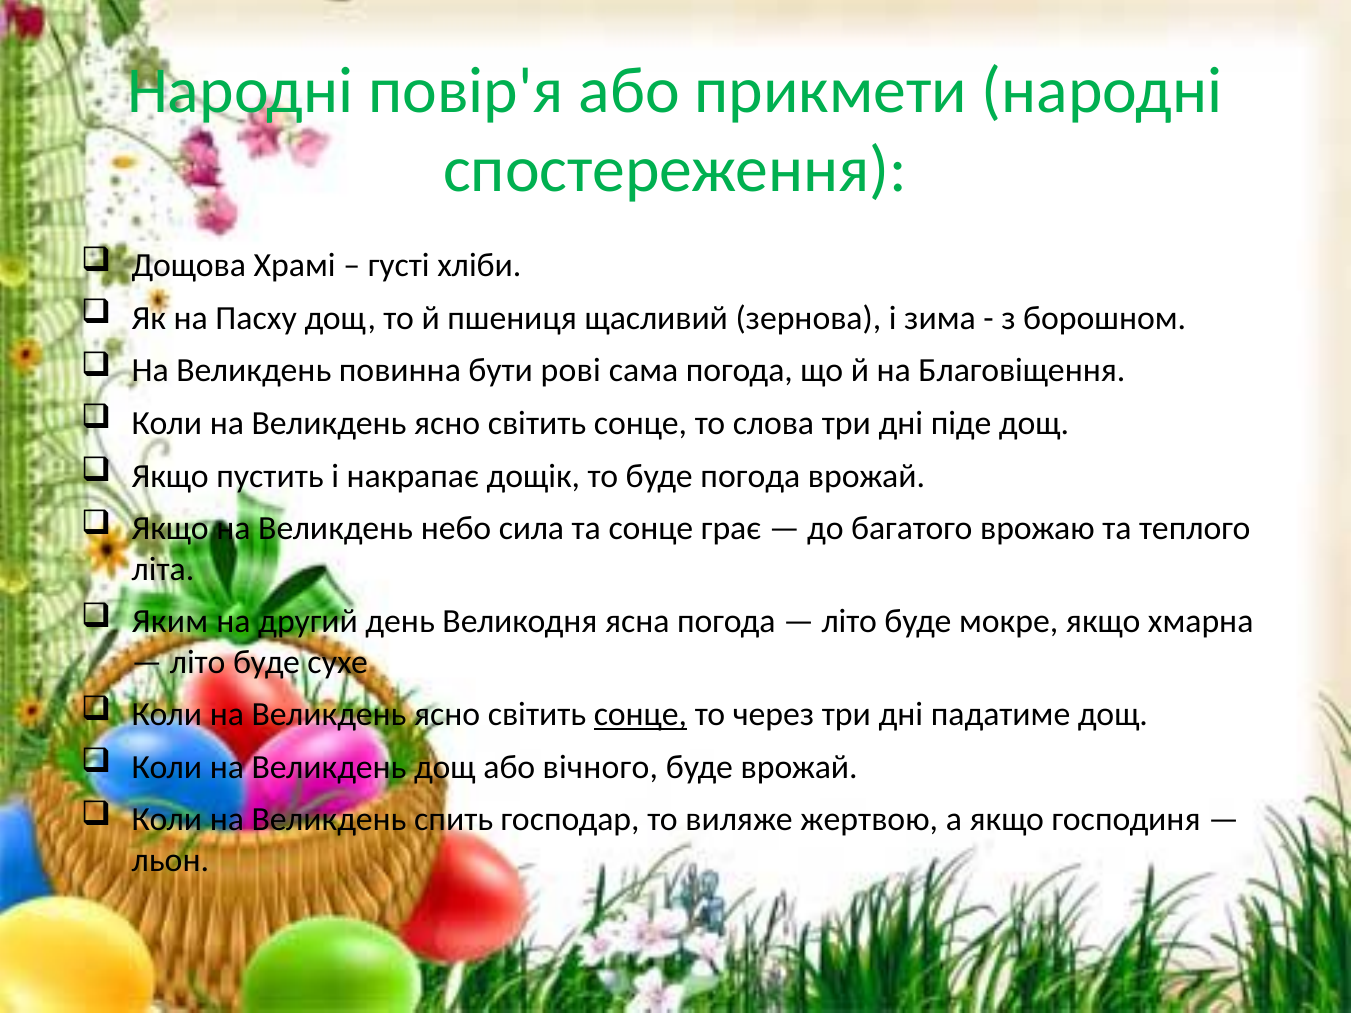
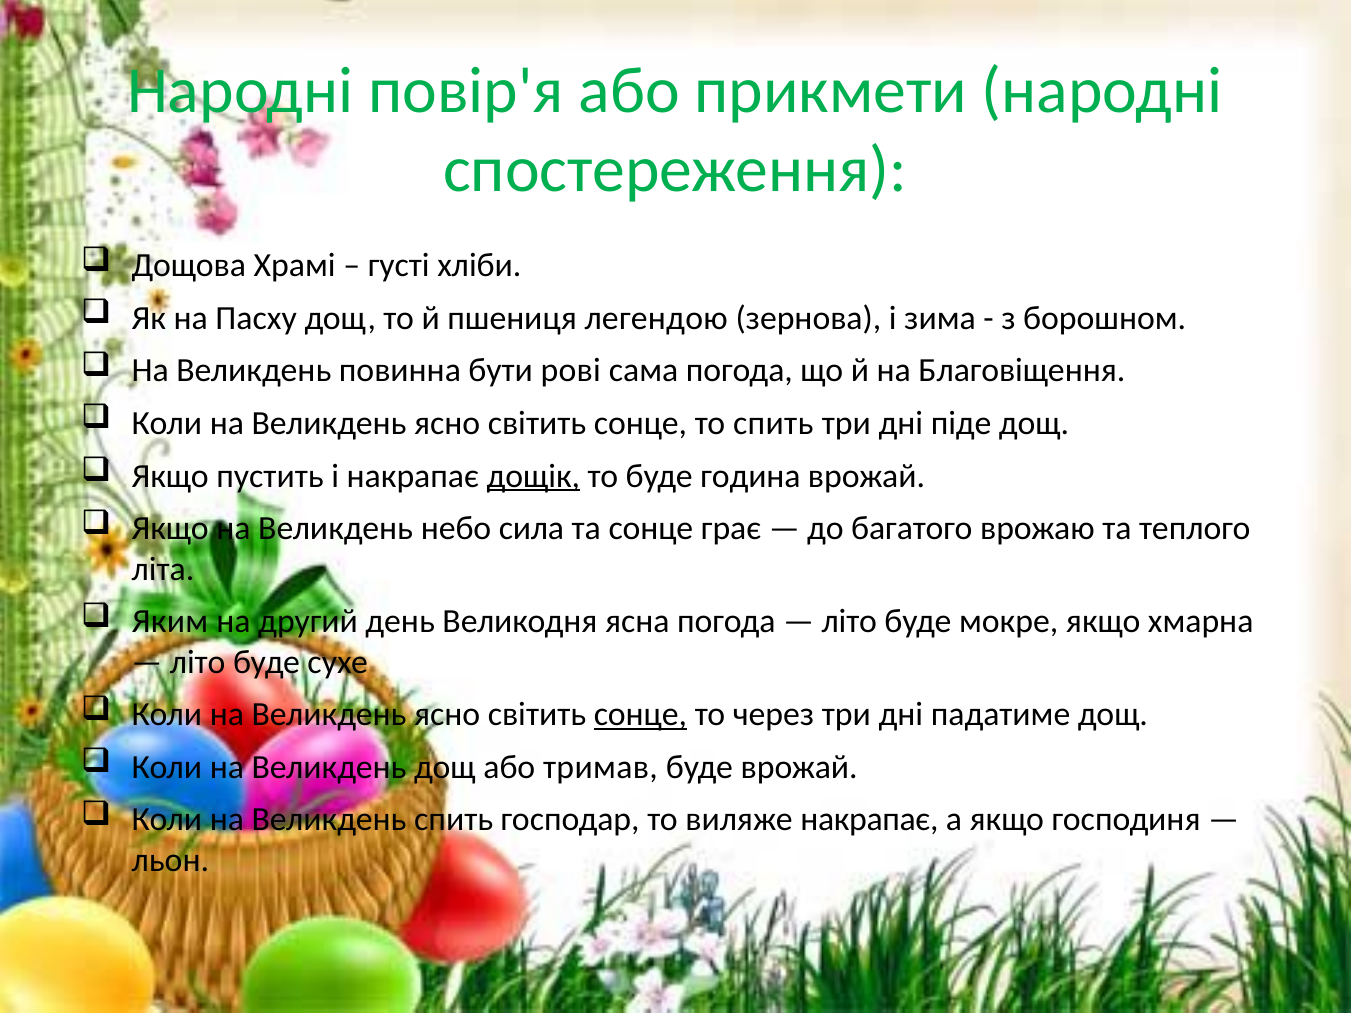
щасливий: щасливий -> легендою
то слова: слова -> спить
дощік underline: none -> present
буде погода: погода -> година
вічного: вічного -> тримав
виляже жертвою: жертвою -> накрапає
